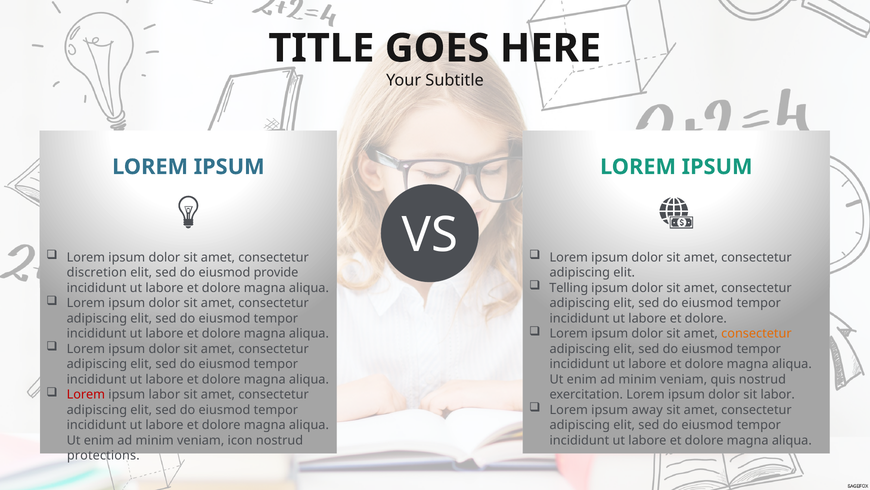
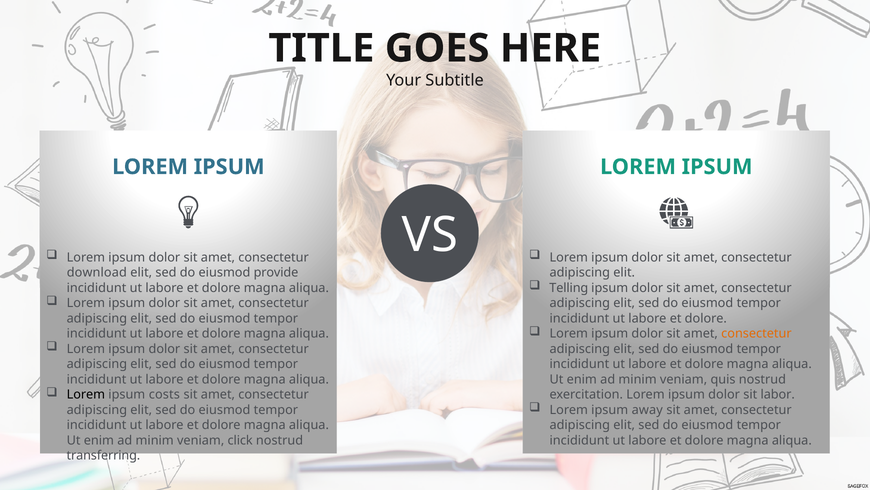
discretion: discretion -> download
Lorem at (86, 394) colour: red -> black
ipsum labor: labor -> costs
icon: icon -> click
protections: protections -> transferring
